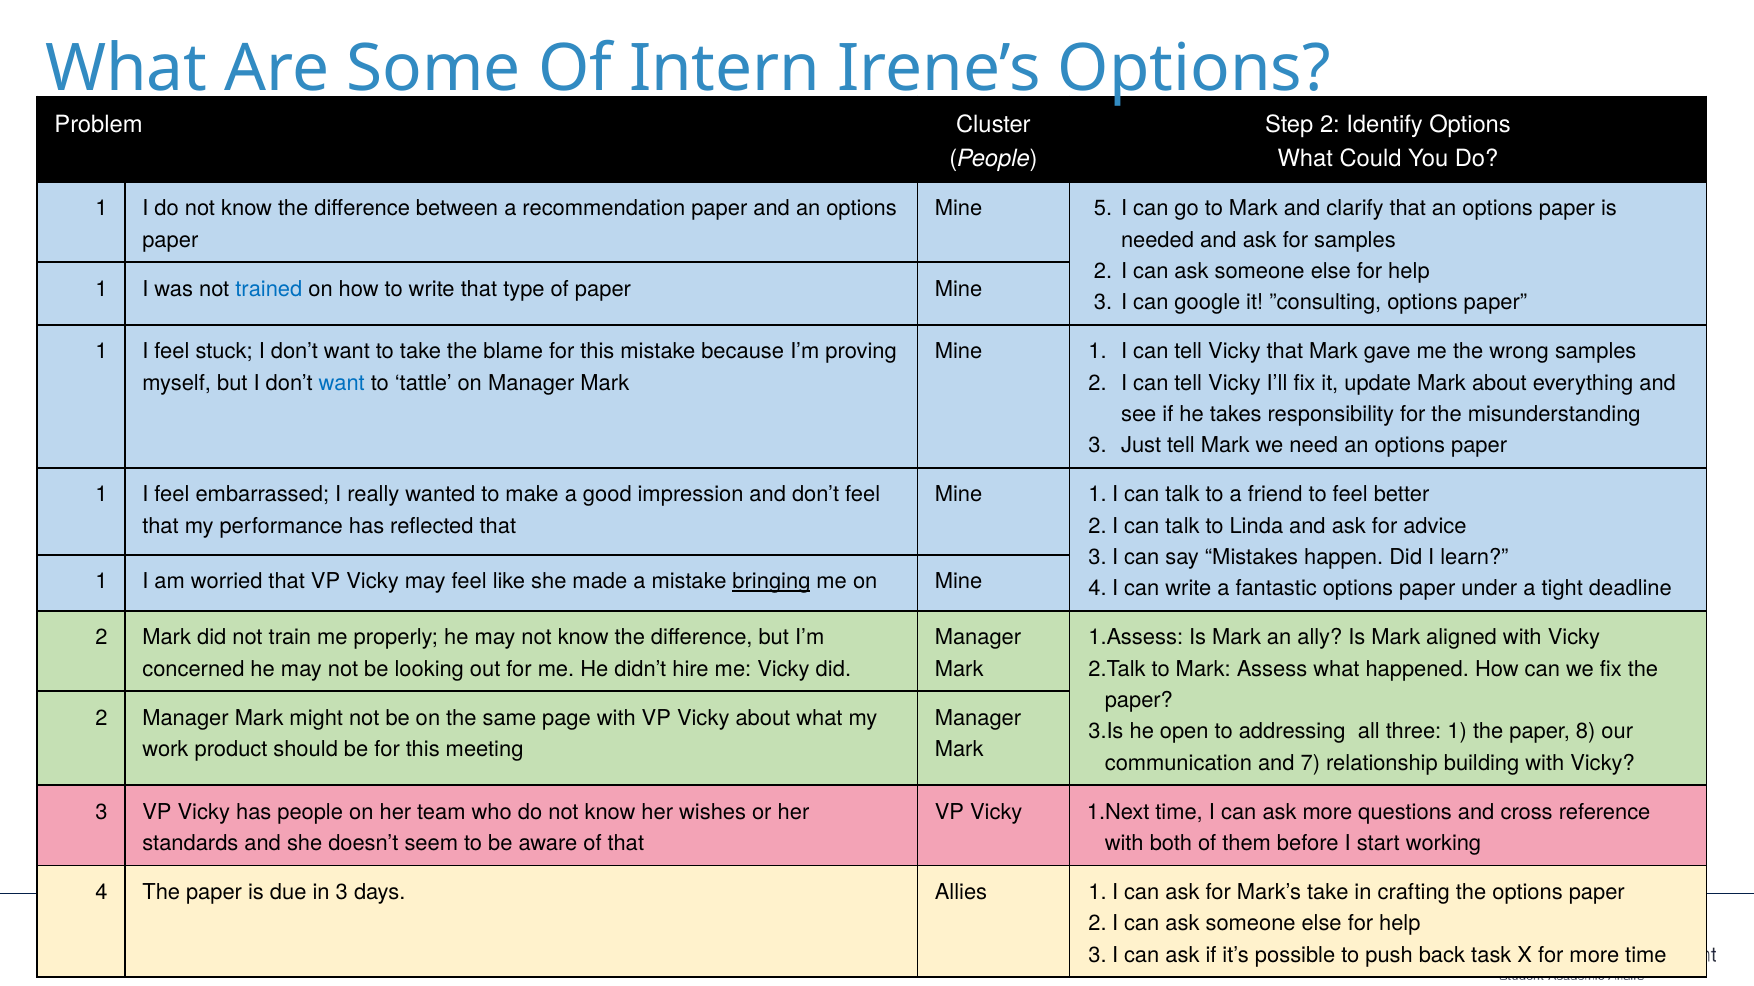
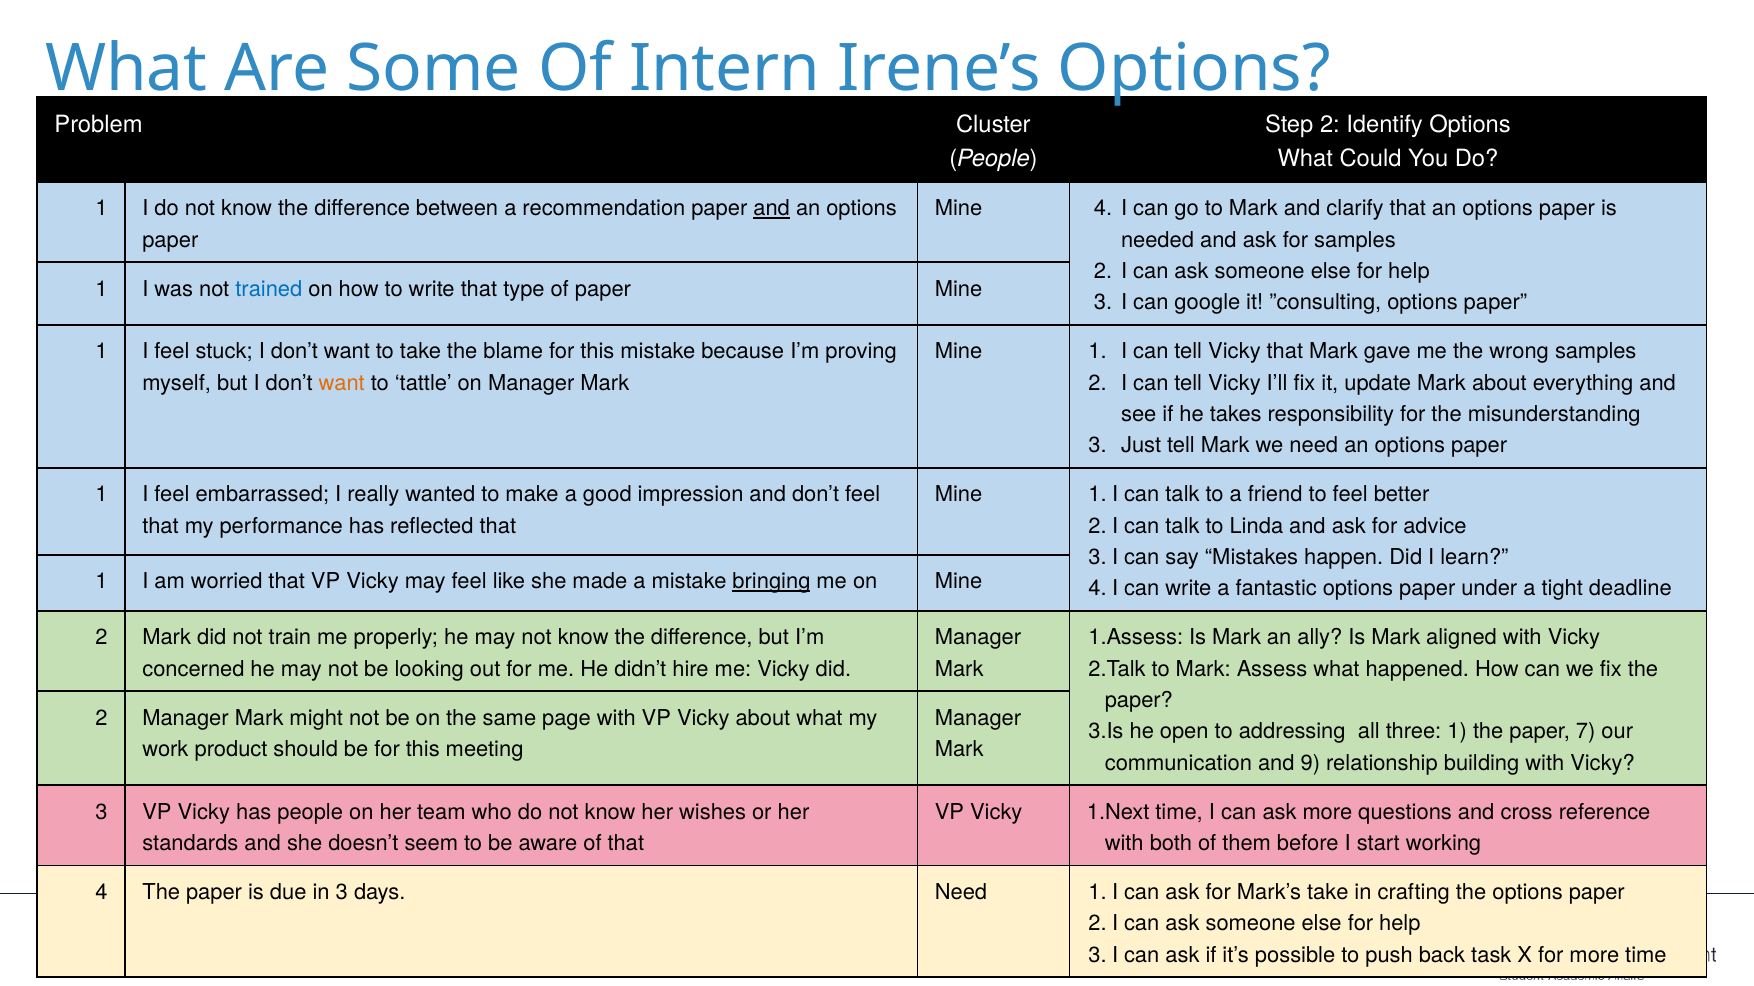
and at (772, 209) underline: none -> present
Mine 5: 5 -> 4
want at (342, 383) colour: blue -> orange
8: 8 -> 7
7: 7 -> 9
days Allies: Allies -> Need
